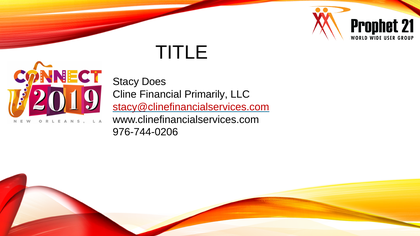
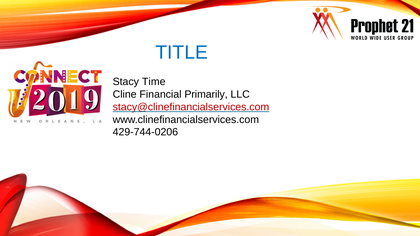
TITLE colour: black -> blue
Does: Does -> Time
976-744-0206: 976-744-0206 -> 429-744-0206
